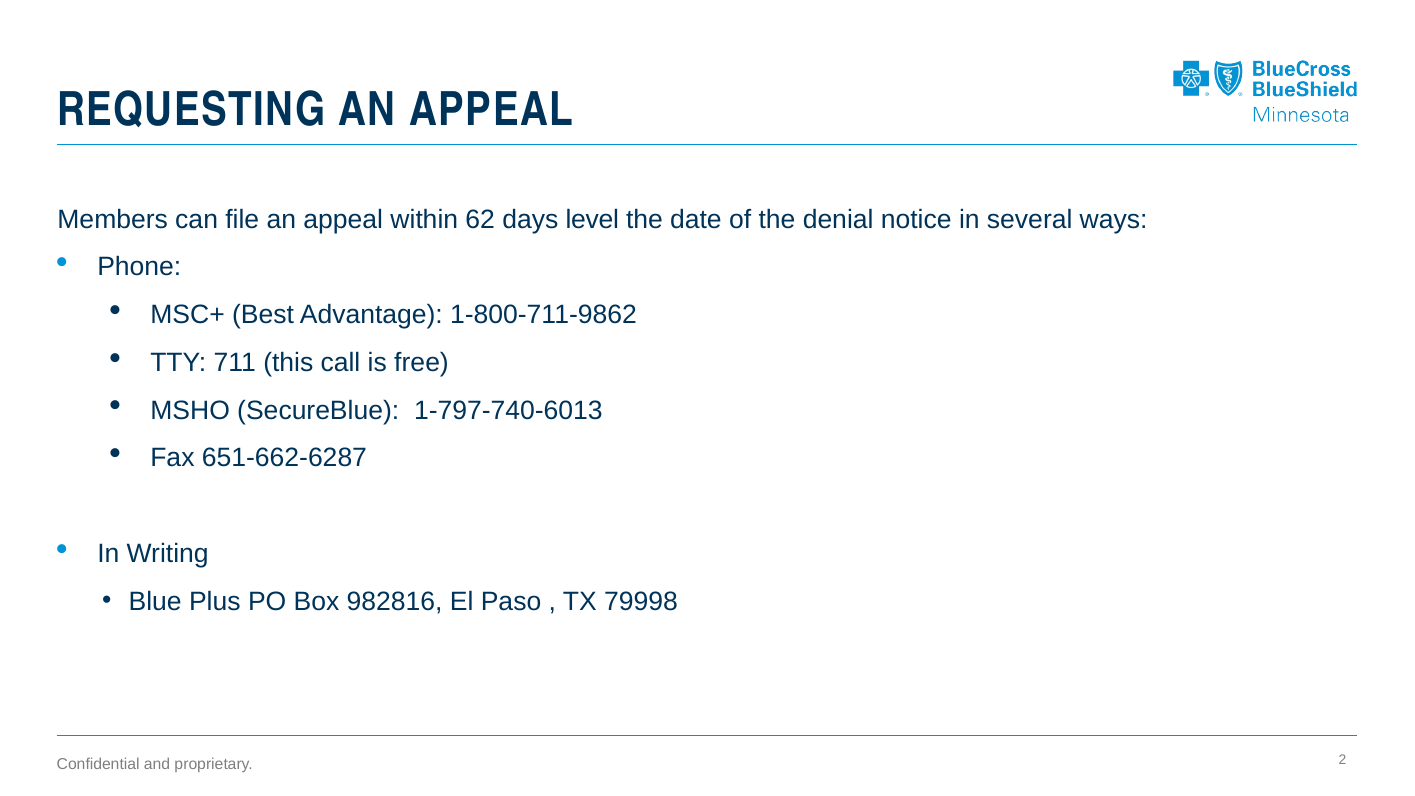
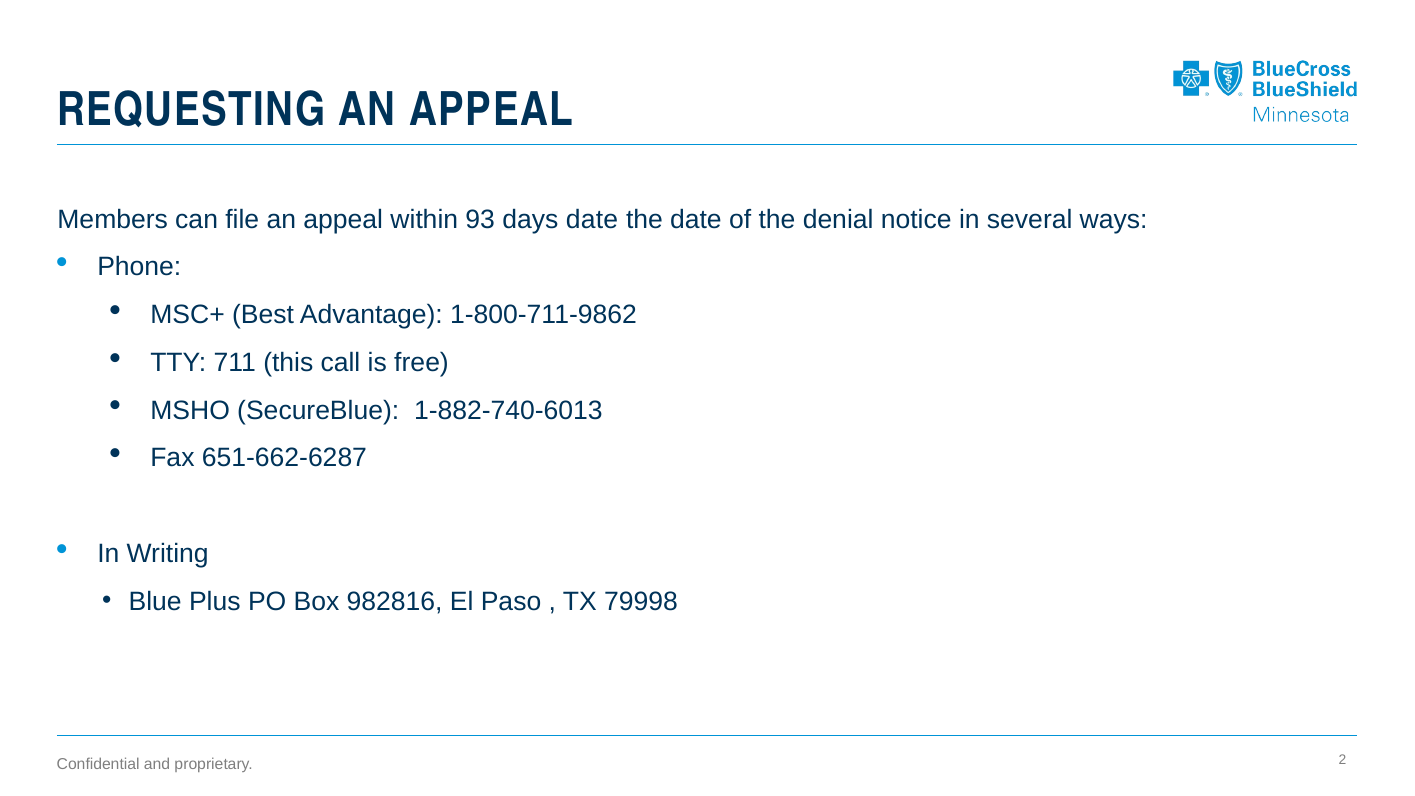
62: 62 -> 93
days level: level -> date
1-797-740-6013: 1-797-740-6013 -> 1-882-740-6013
